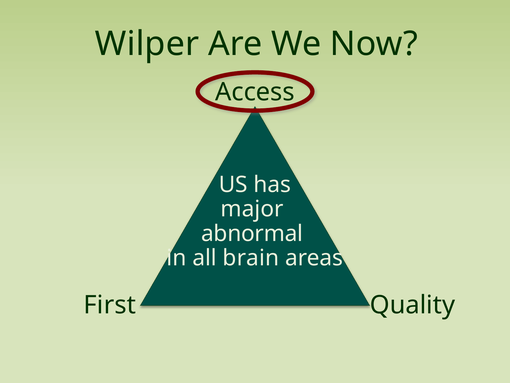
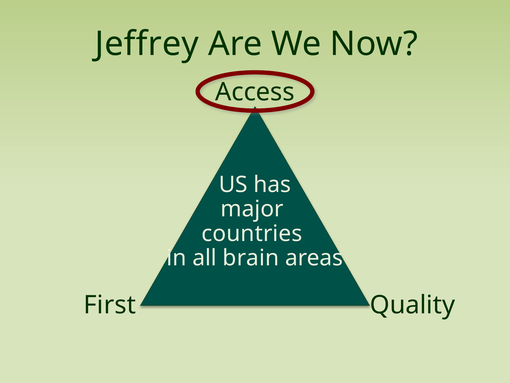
Wilper: Wilper -> Jeffrey
abnormal: abnormal -> countries
